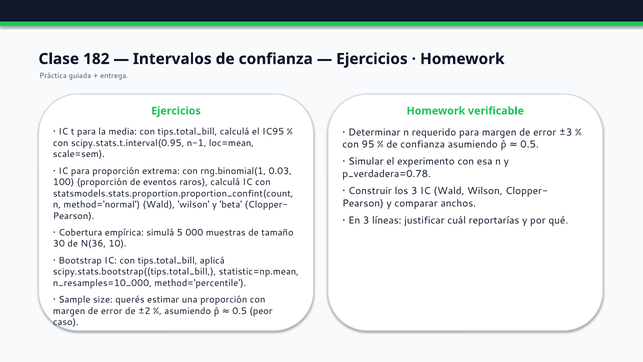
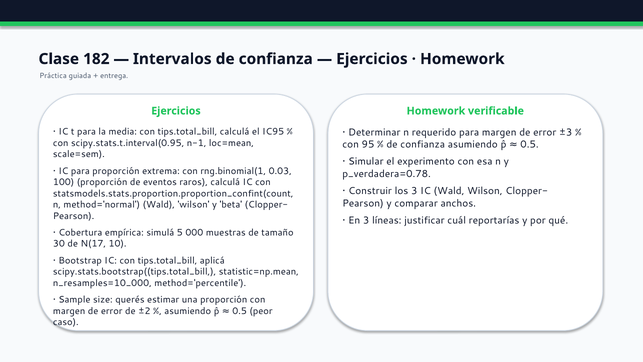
N(36: N(36 -> N(17
